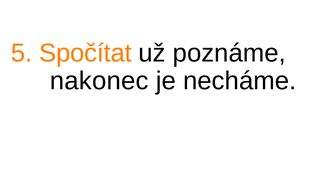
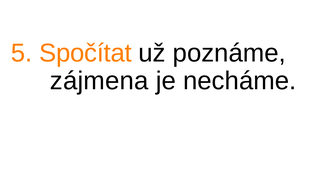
nakonec: nakonec -> zájmena
